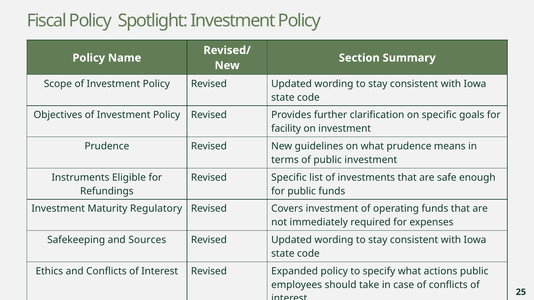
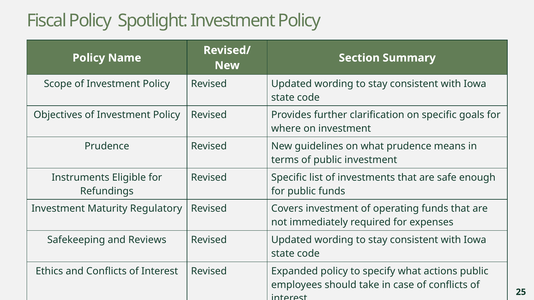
facility: facility -> where
Sources: Sources -> Reviews
